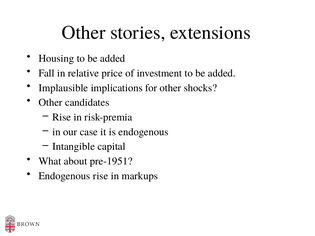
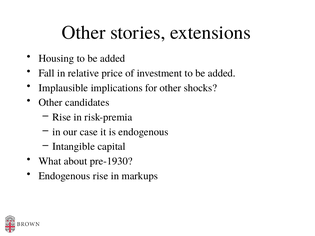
pre-1951: pre-1951 -> pre-1930
